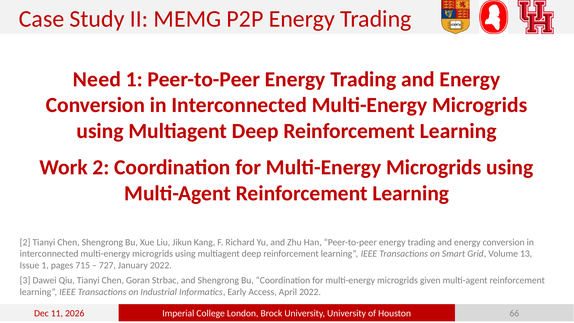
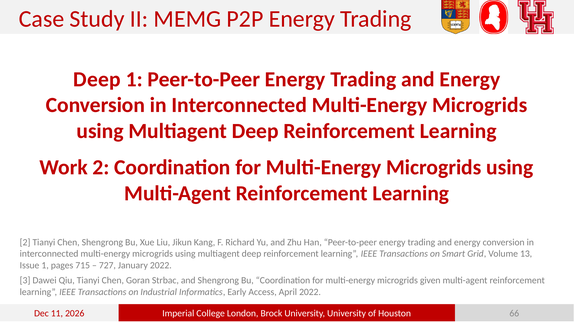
Need at (97, 79): Need -> Deep
